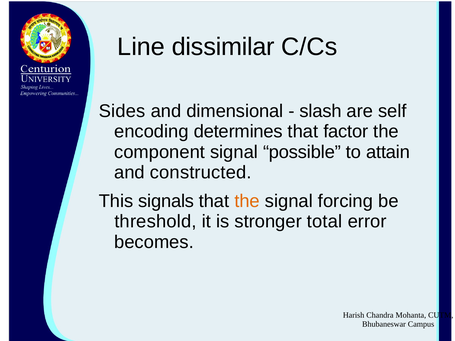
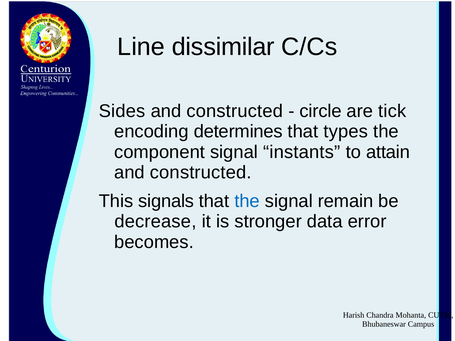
dimensional at (235, 111): dimensional -> constructed
slash: slash -> circle
self: self -> tick
factor: factor -> types
possible: possible -> instants
the at (247, 201) colour: orange -> blue
forcing: forcing -> remain
threshold: threshold -> decrease
total: total -> data
